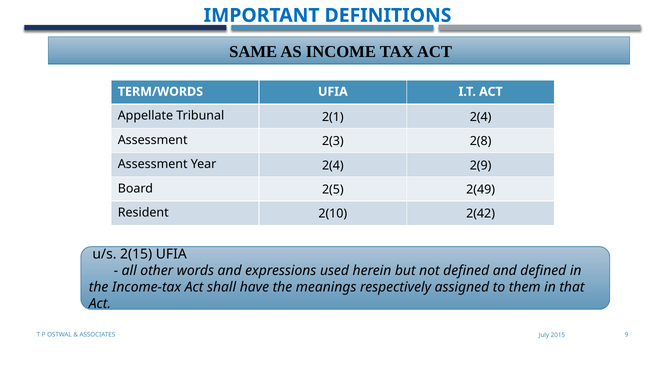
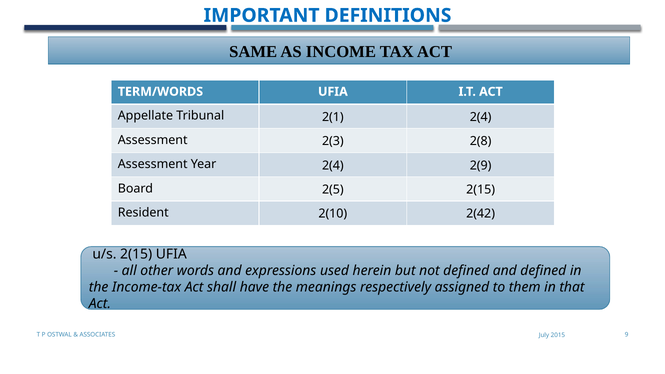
2(5 2(49: 2(49 -> 2(15
